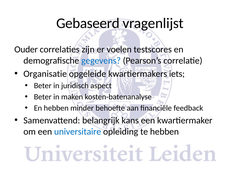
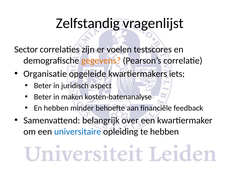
Gebaseerd: Gebaseerd -> Zelfstandig
Ouder: Ouder -> Sector
gegevens colour: blue -> orange
kans: kans -> over
